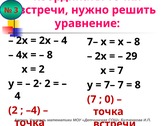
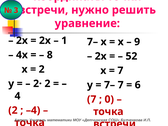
4 at (64, 41): 4 -> 1
8 at (137, 42): 8 -> 9
29: 29 -> 52
8 at (138, 85): 8 -> 6
